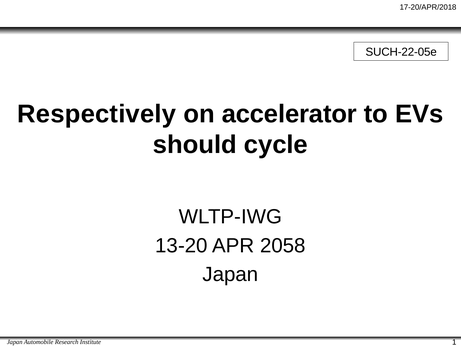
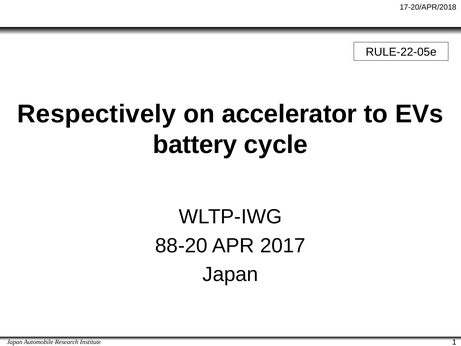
SUCH-22-05e: SUCH-22-05e -> RULE-22-05e
should: should -> battery
13-20: 13-20 -> 88-20
2058: 2058 -> 2017
